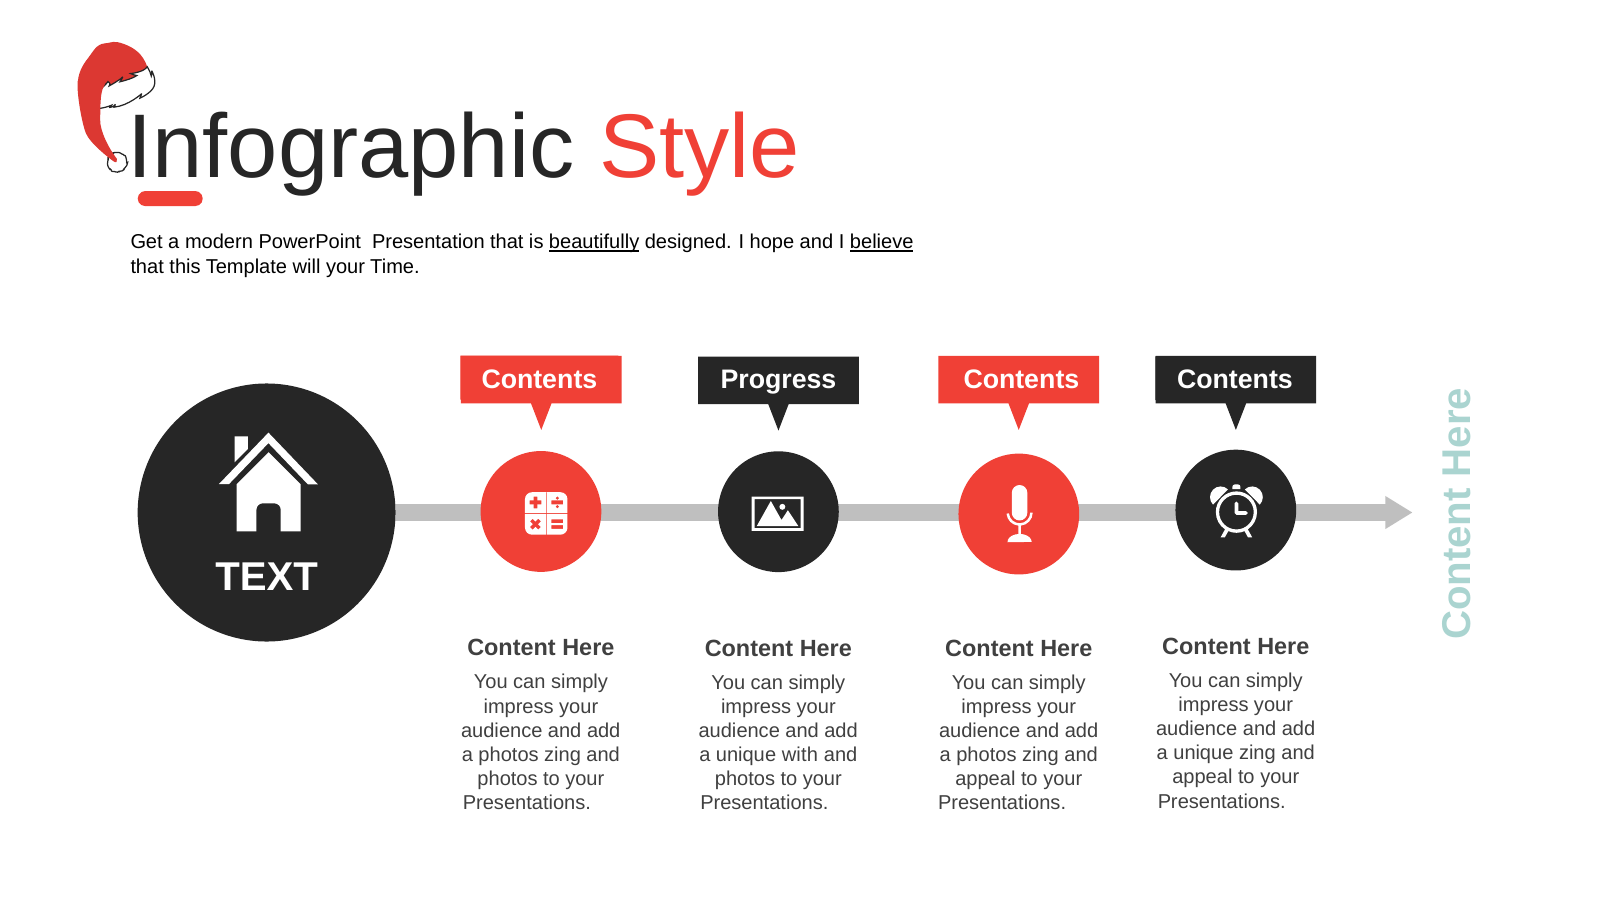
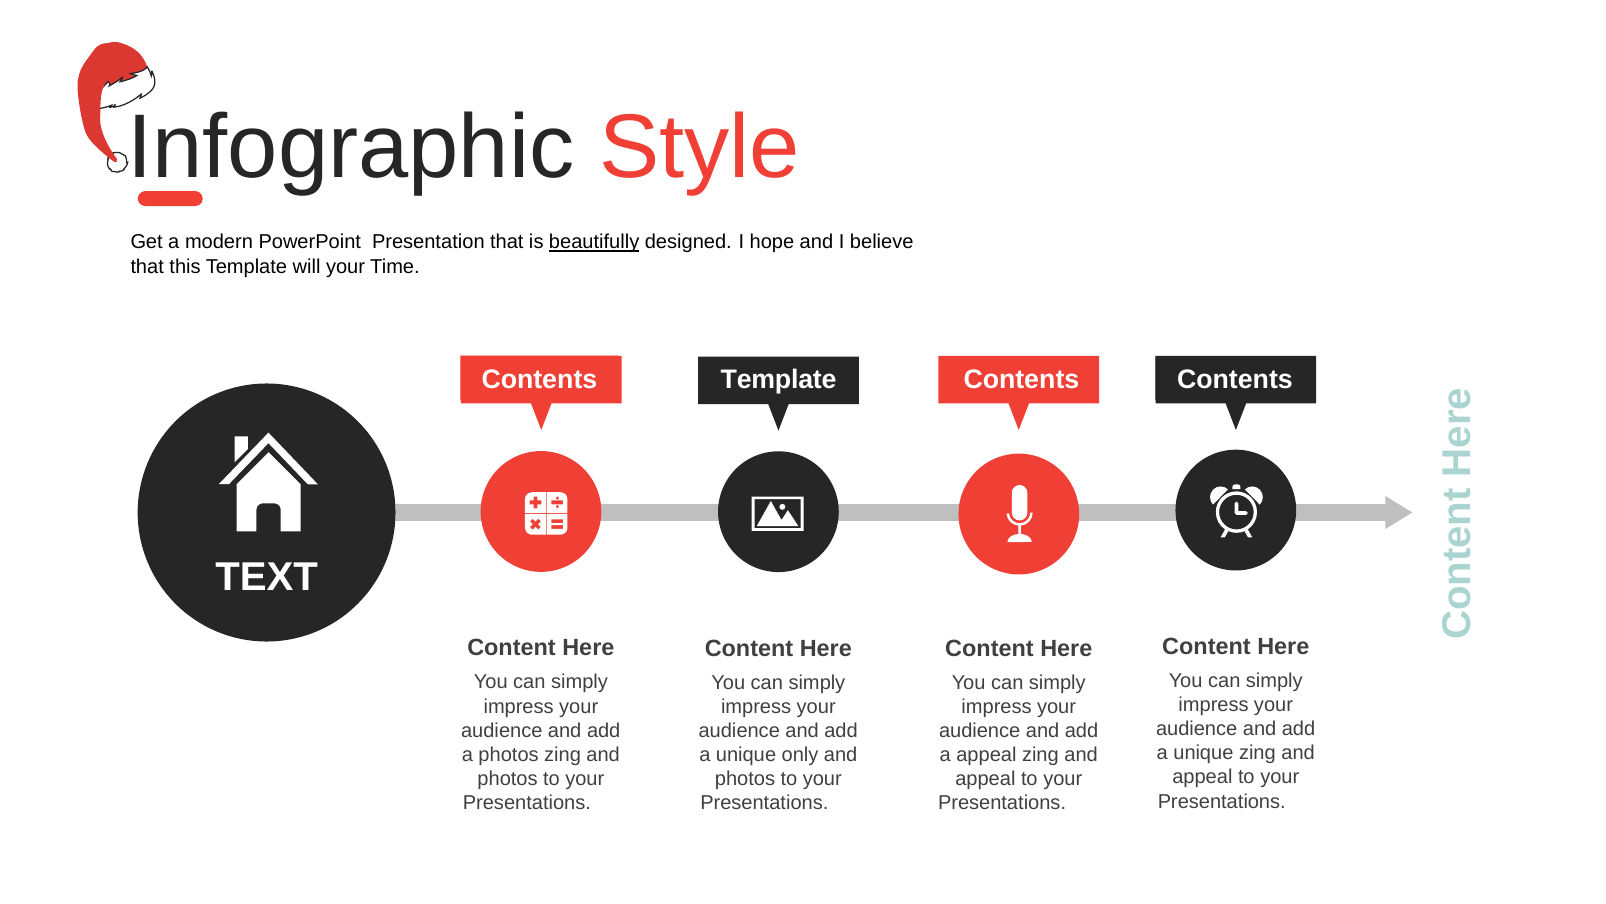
believe underline: present -> none
Progress at (779, 380): Progress -> Template
with: with -> only
photos at (986, 754): photos -> appeal
